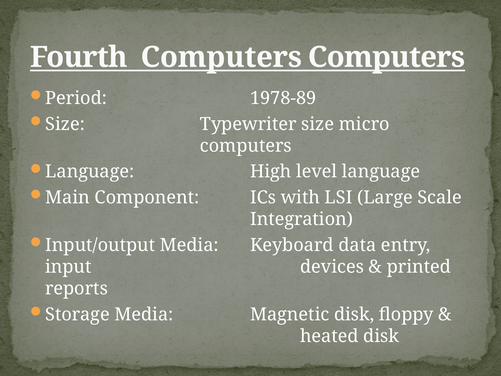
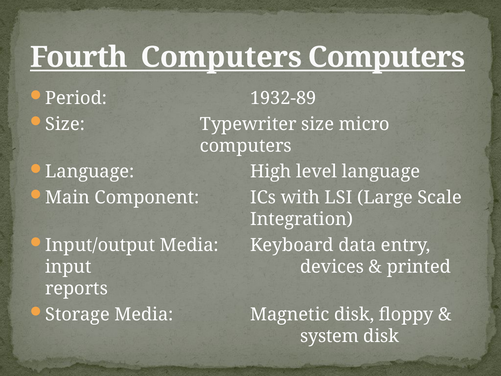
1978-89: 1978-89 -> 1932-89
heated: heated -> system
